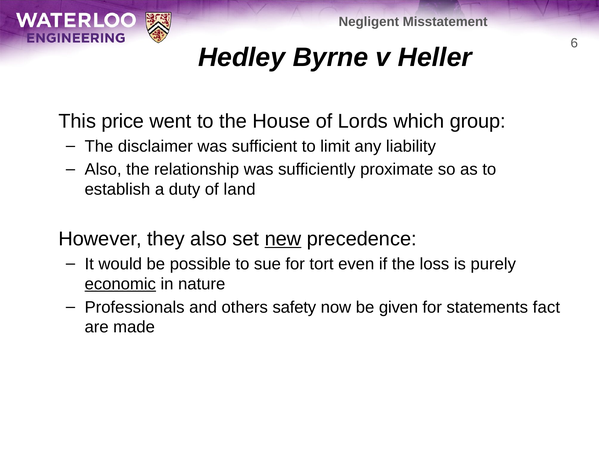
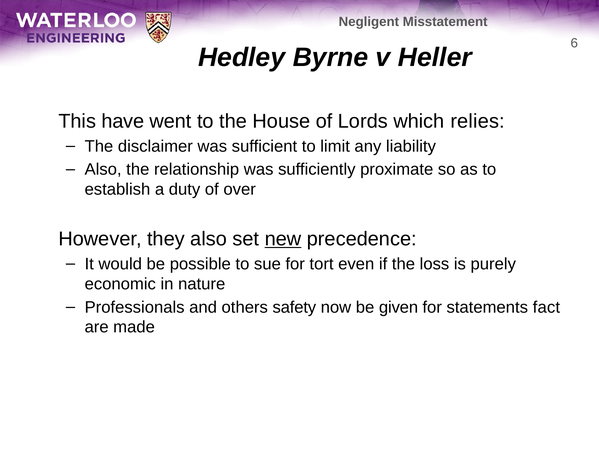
price: price -> have
group: group -> relies
land: land -> over
economic underline: present -> none
